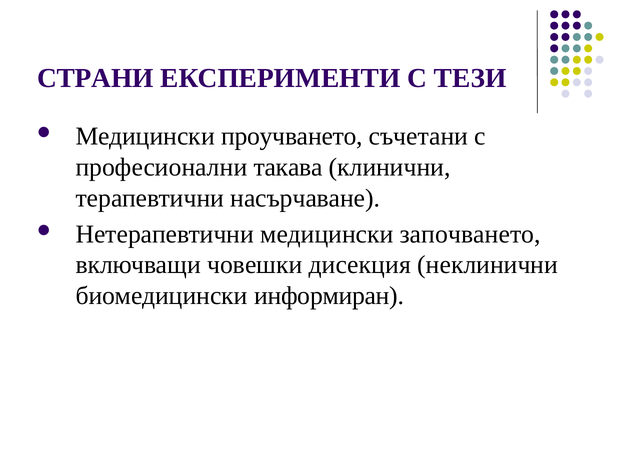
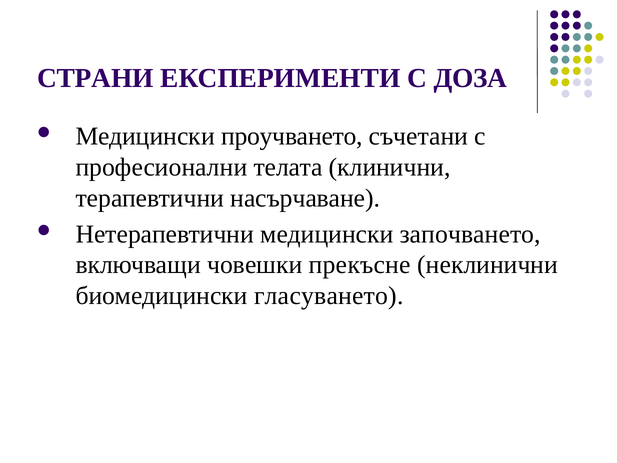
ТЕЗИ: ТЕЗИ -> ДОЗА
такава: такава -> телата
дисекция: дисекция -> прекъсне
информиран: информиран -> гласуването
